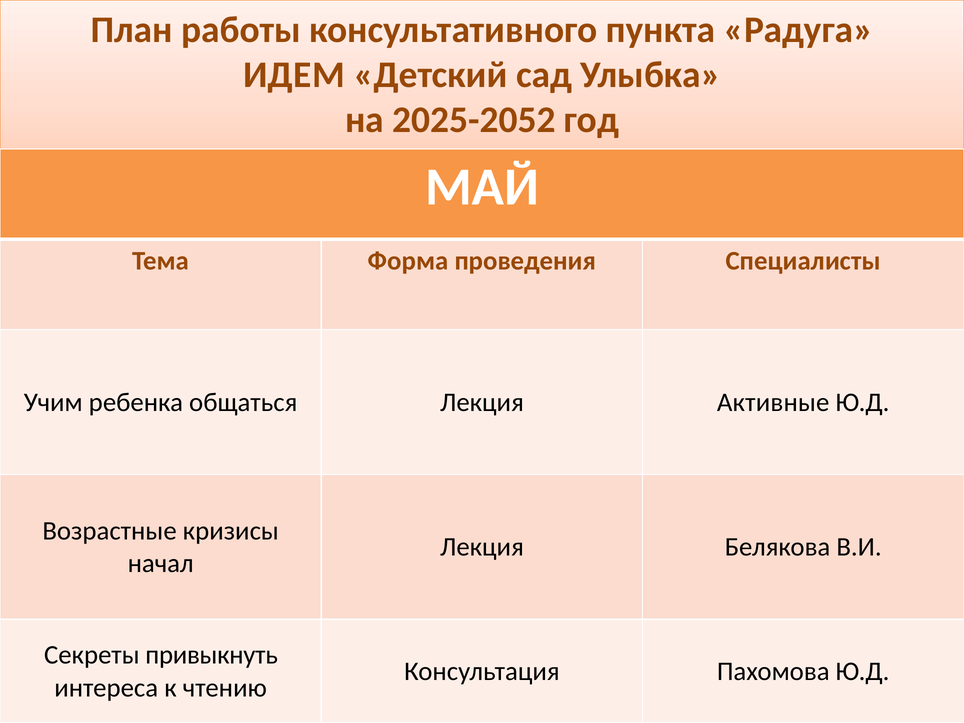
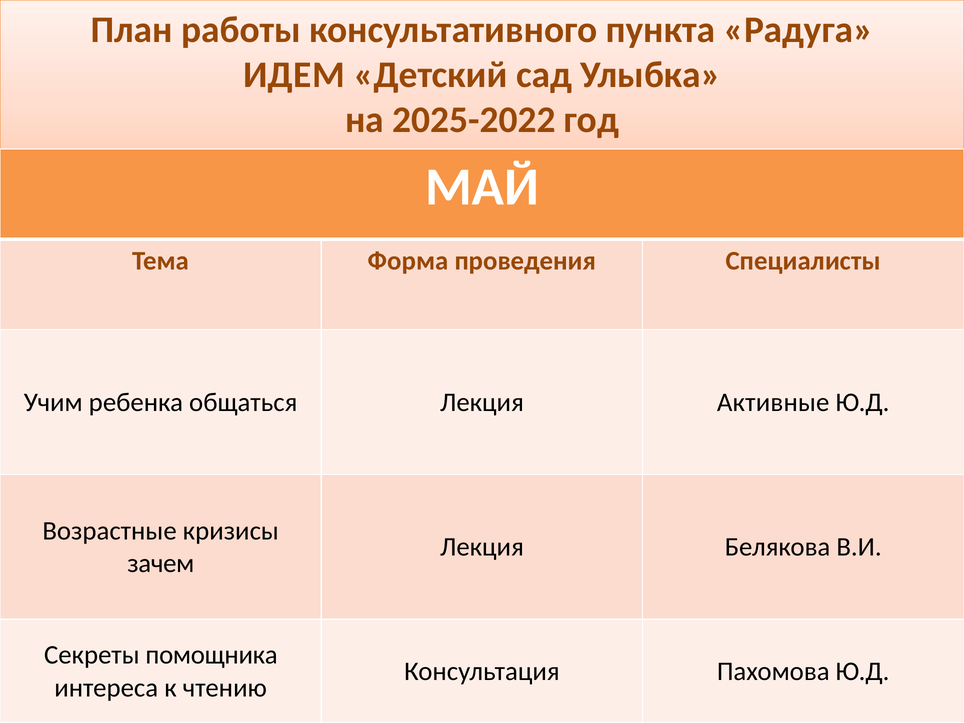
2025-2052: 2025-2052 -> 2025-2022
начал: начал -> зачем
привыкнуть: привыкнуть -> помощника
